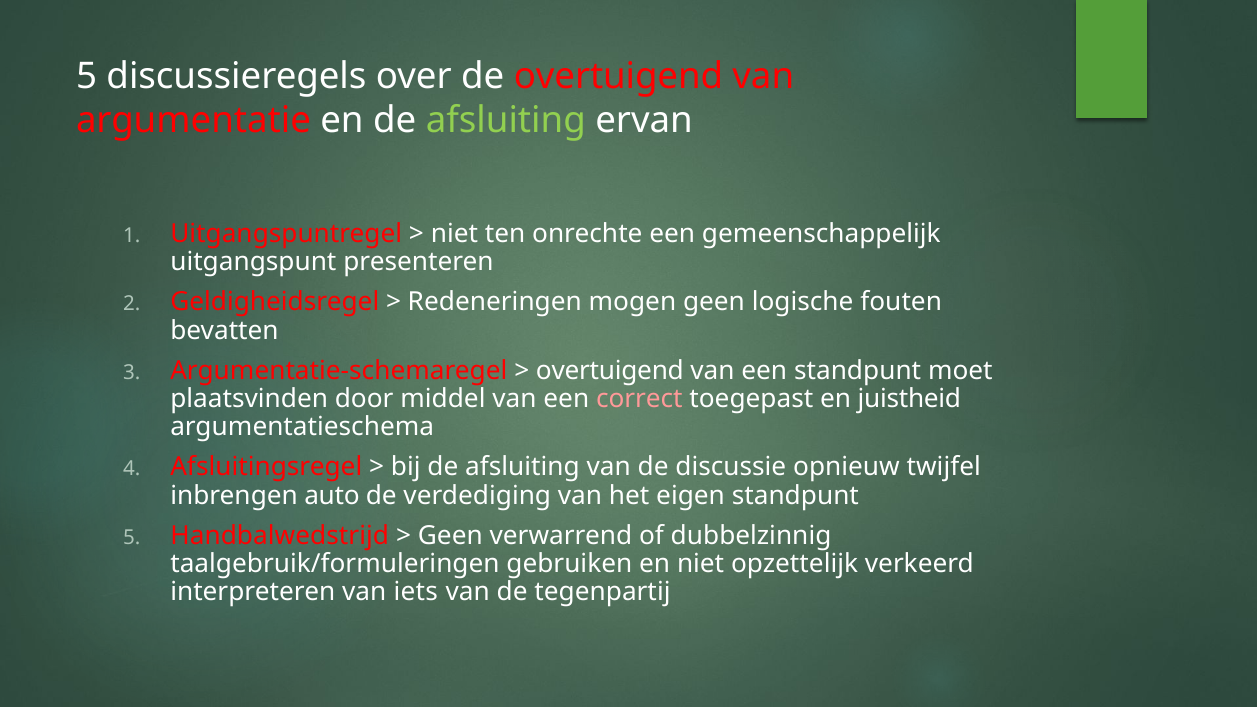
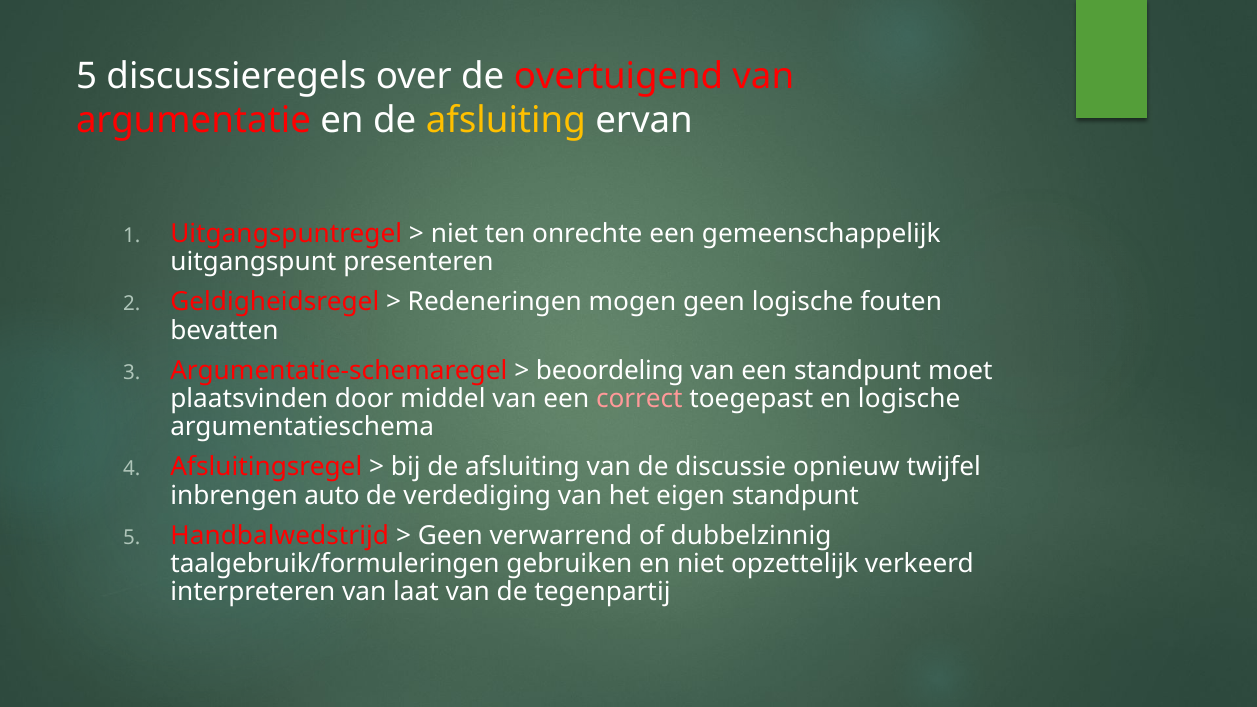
afsluiting at (506, 120) colour: light green -> yellow
overtuigend at (610, 371): overtuigend -> beoordeling
en juistheid: juistheid -> logische
iets: iets -> laat
